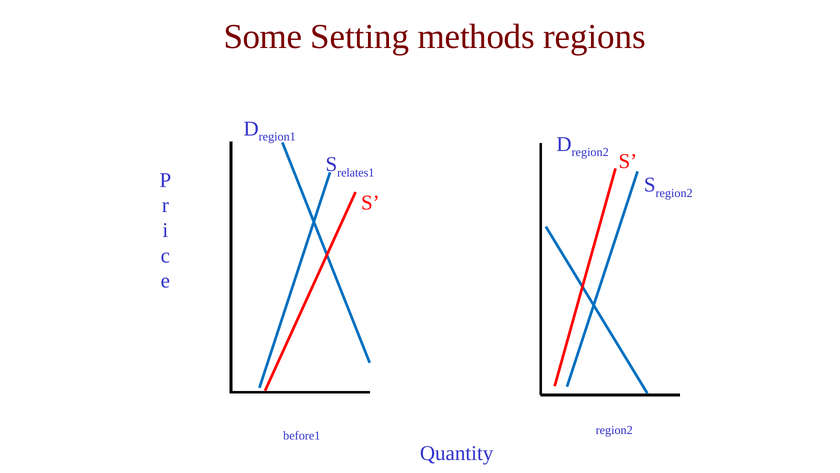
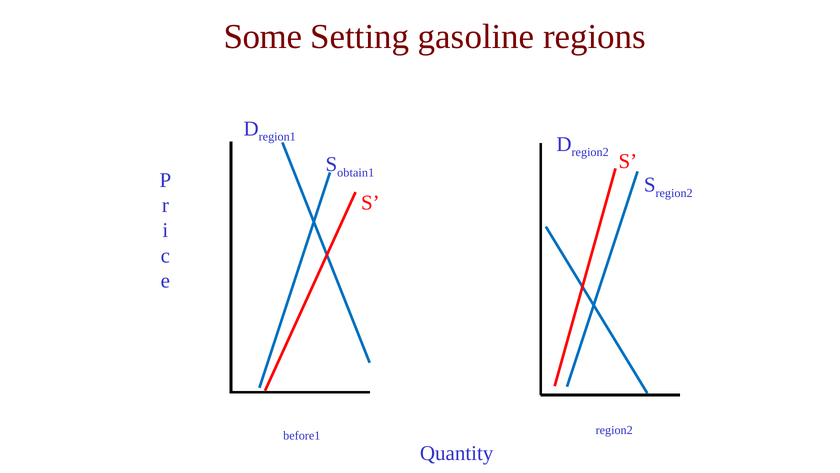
methods: methods -> gasoline
relates1: relates1 -> obtain1
